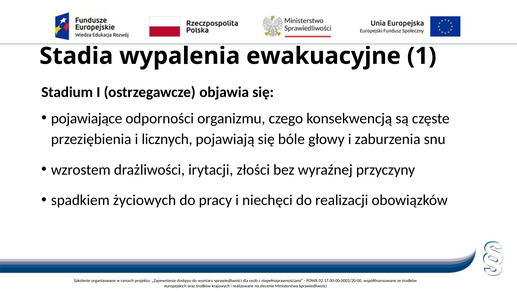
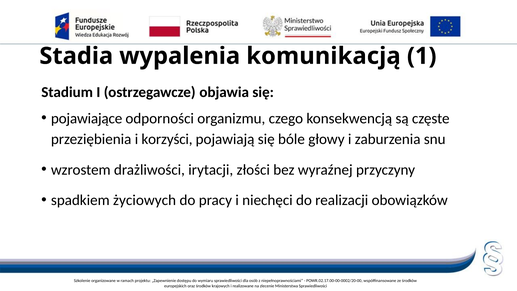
ewakuacyjne: ewakuacyjne -> komunikacją
licznych: licznych -> korzyści
